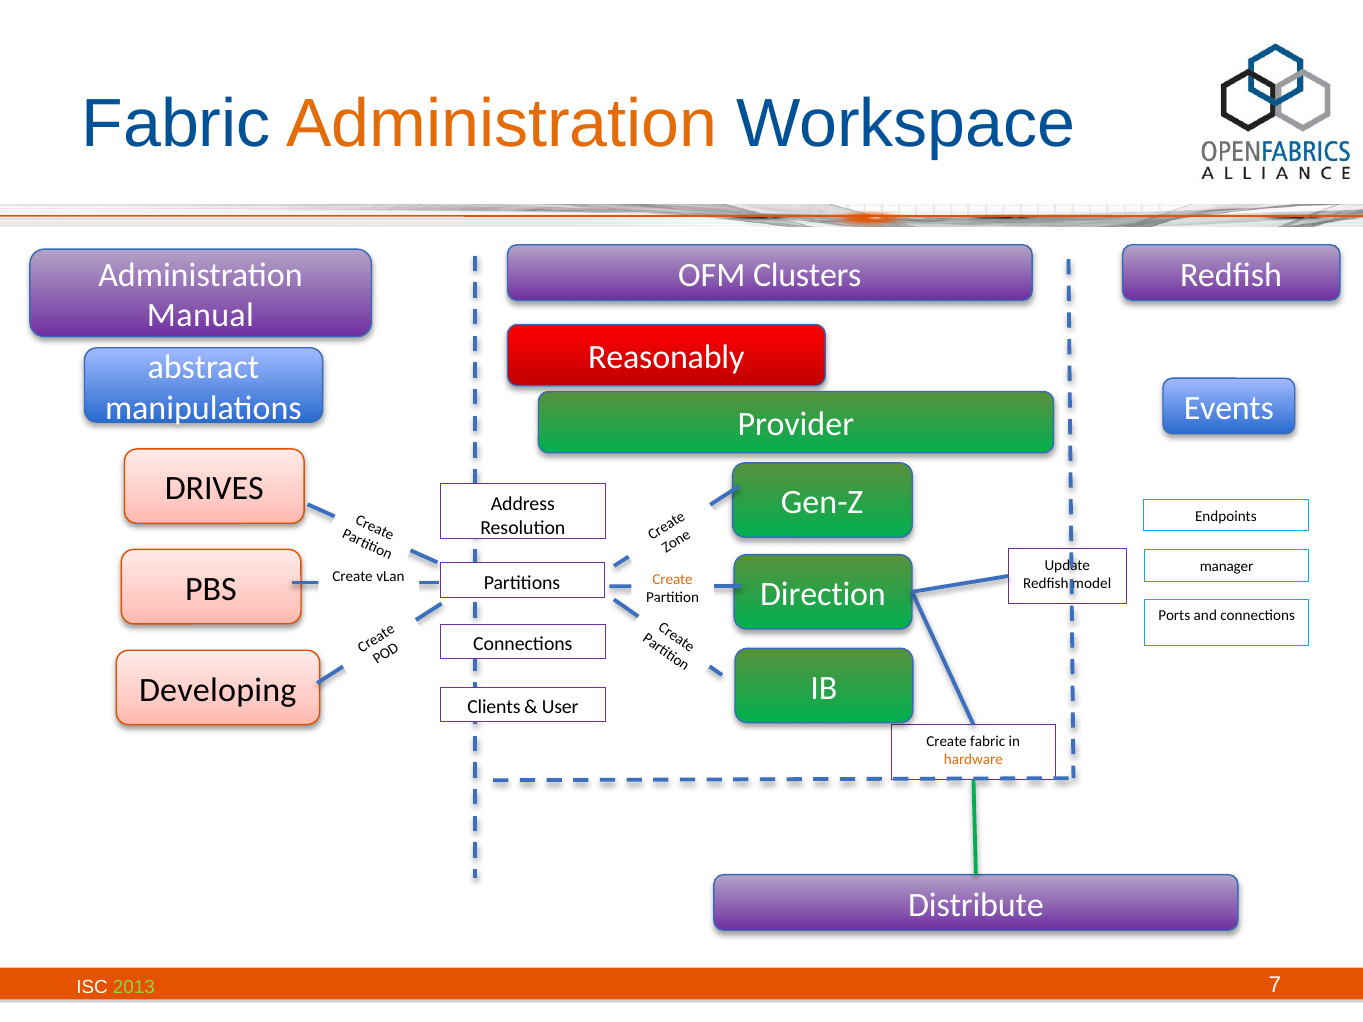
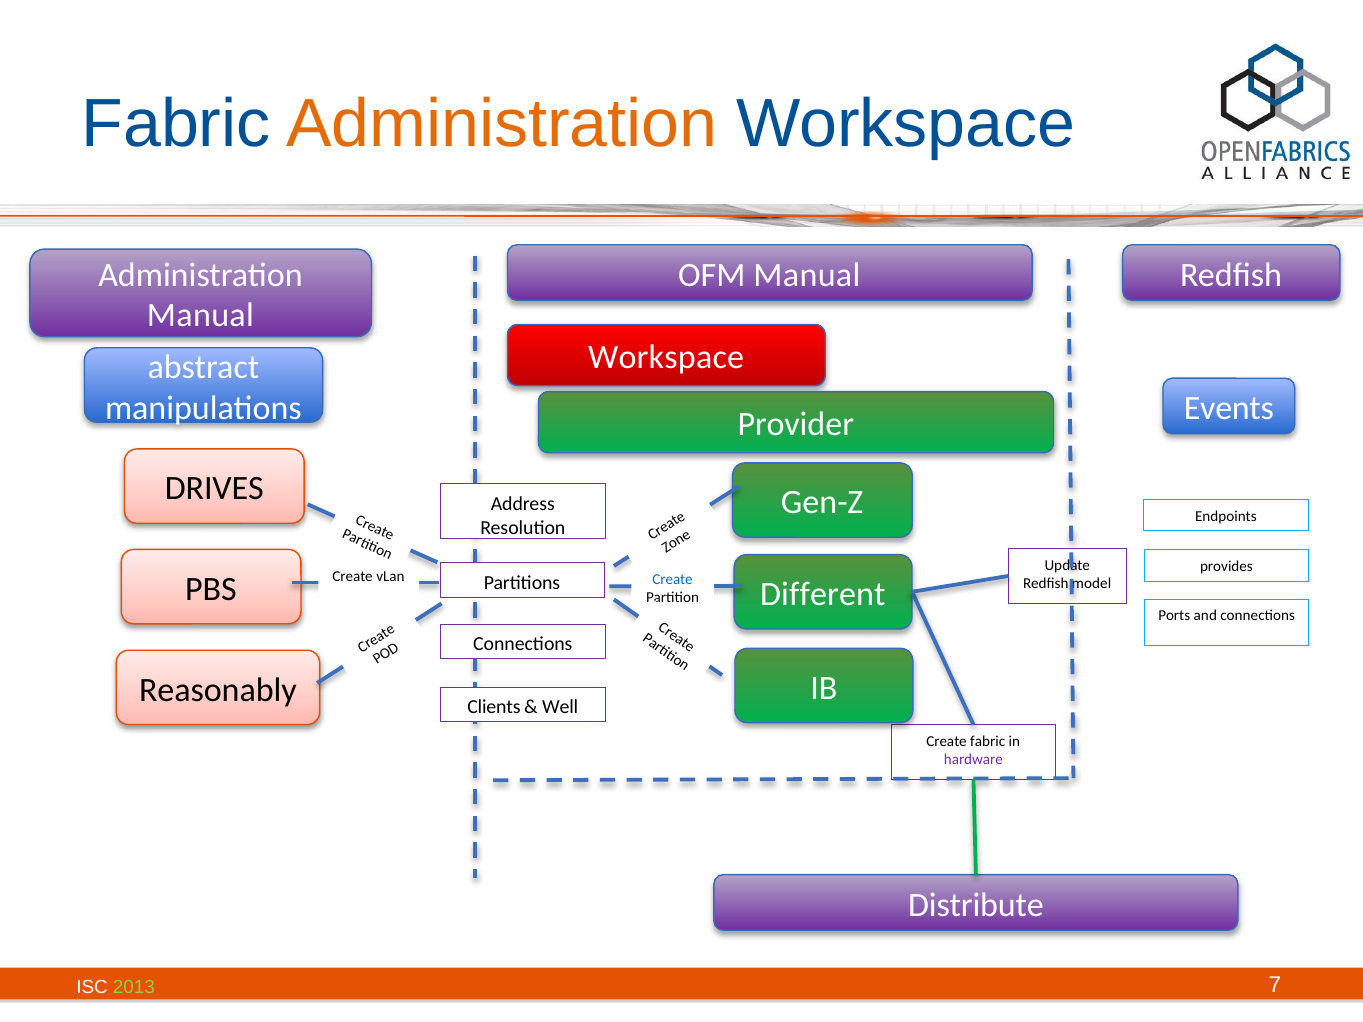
OFM Clusters: Clusters -> Manual
Reasonably at (666, 358): Reasonably -> Workspace
manager: manager -> provides
Create at (673, 580) colour: orange -> blue
Direction: Direction -> Different
Developing: Developing -> Reasonably
User: User -> Well
hardware colour: orange -> purple
